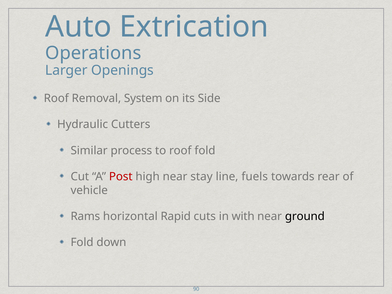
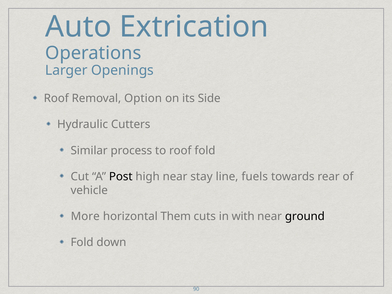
System: System -> Option
Post colour: red -> black
Rams: Rams -> More
Rapid: Rapid -> Them
